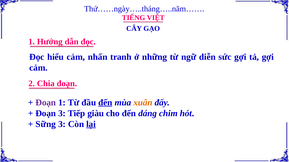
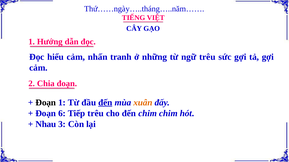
ngữ diễn: diễn -> trêu
Đoạn at (46, 103) colour: purple -> black
Đoạn 3: 3 -> 6
Tiếp giàu: giàu -> trêu
đến dáng: dáng -> chim
Sững: Sững -> Nhau
lại underline: present -> none
